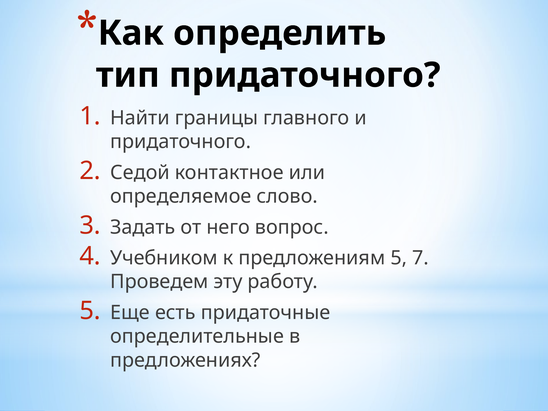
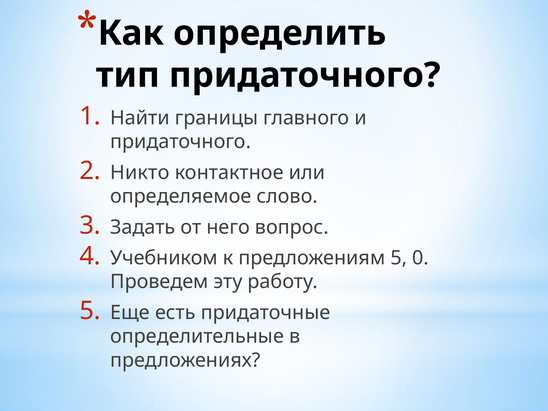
Седой: Седой -> Никто
7: 7 -> 0
